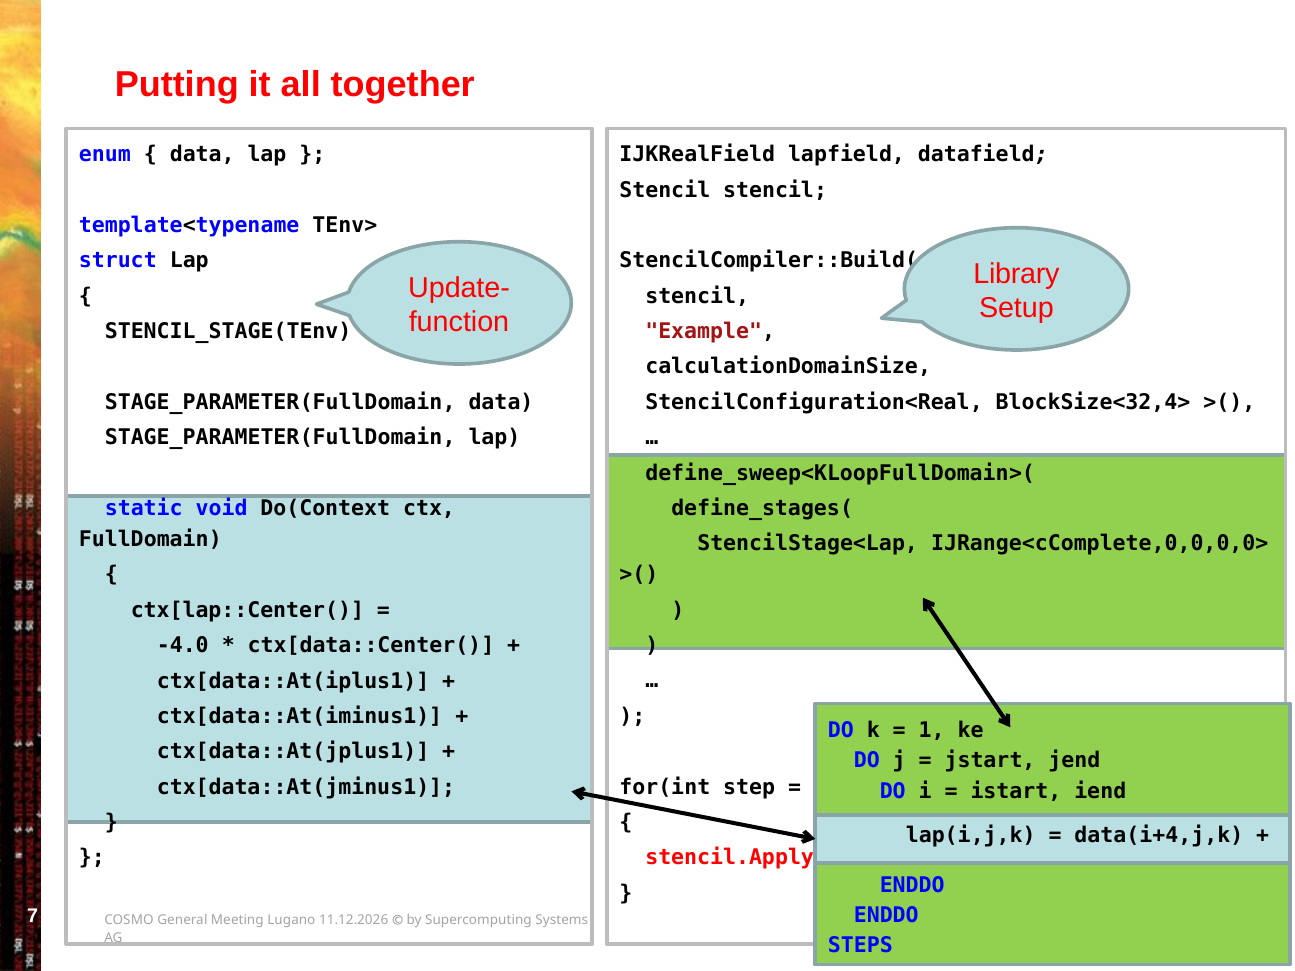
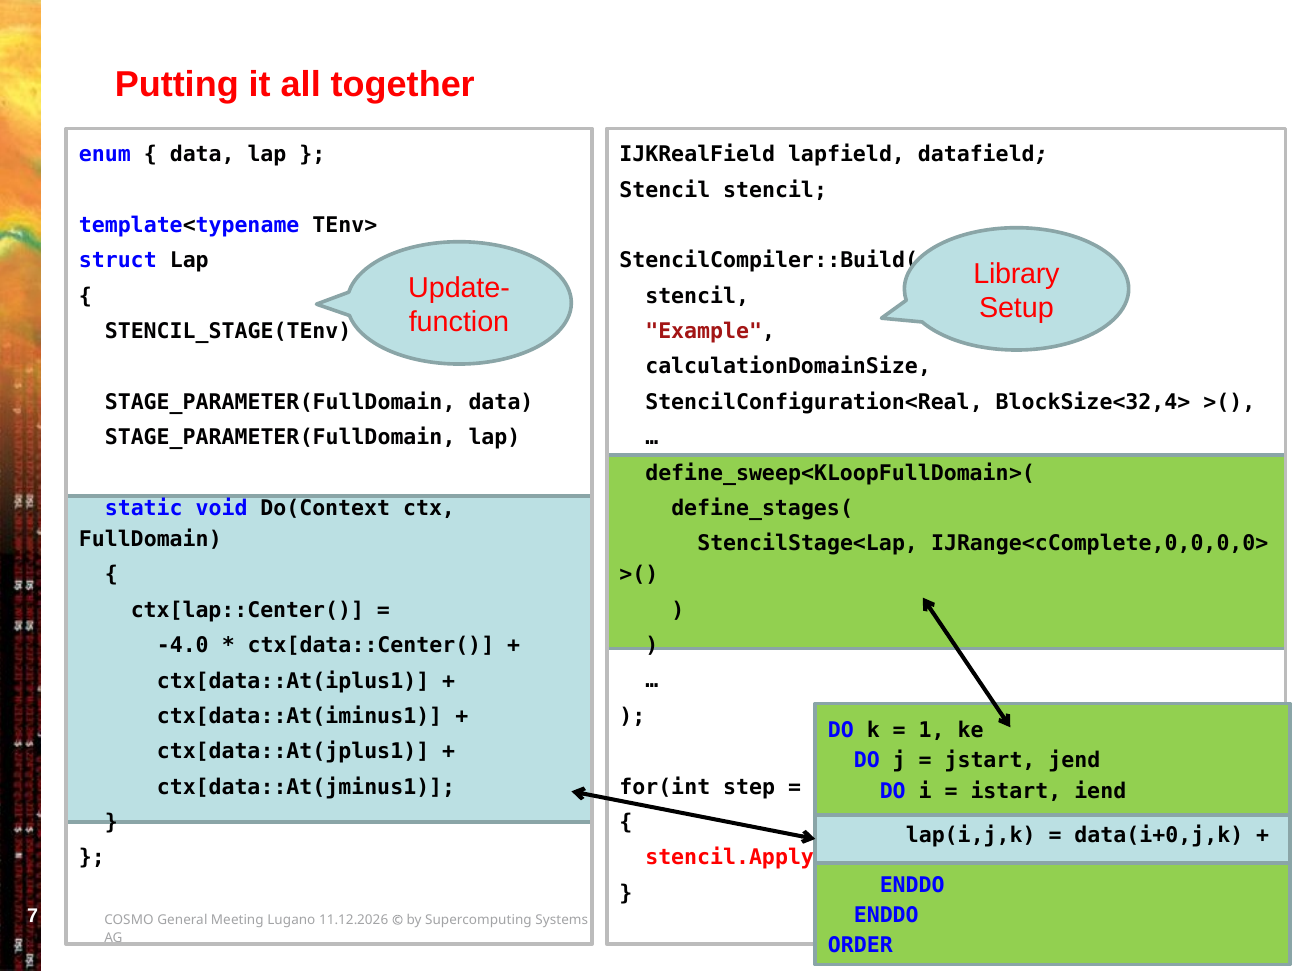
data(i+4,j,k: data(i+4,j,k -> data(i+0,j,k
STEPS: STEPS -> ORDER
